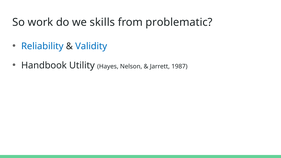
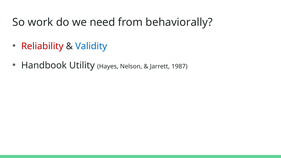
skills: skills -> need
problematic: problematic -> behaviorally
Reliability colour: blue -> red
